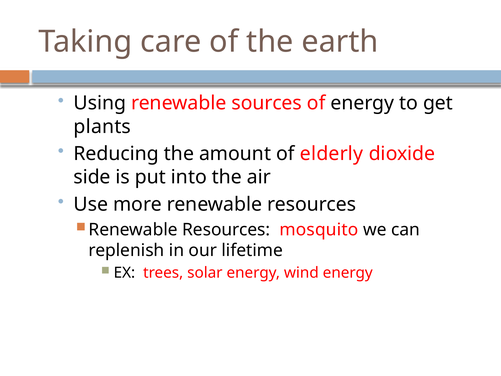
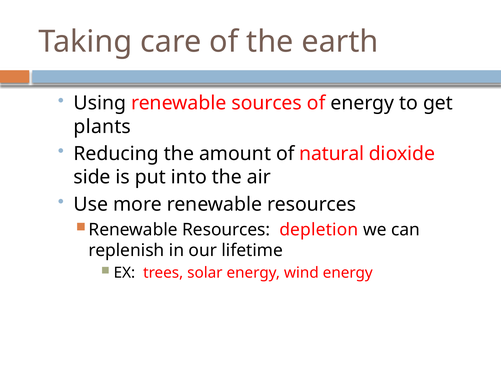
elderly: elderly -> natural
mosquito: mosquito -> depletion
